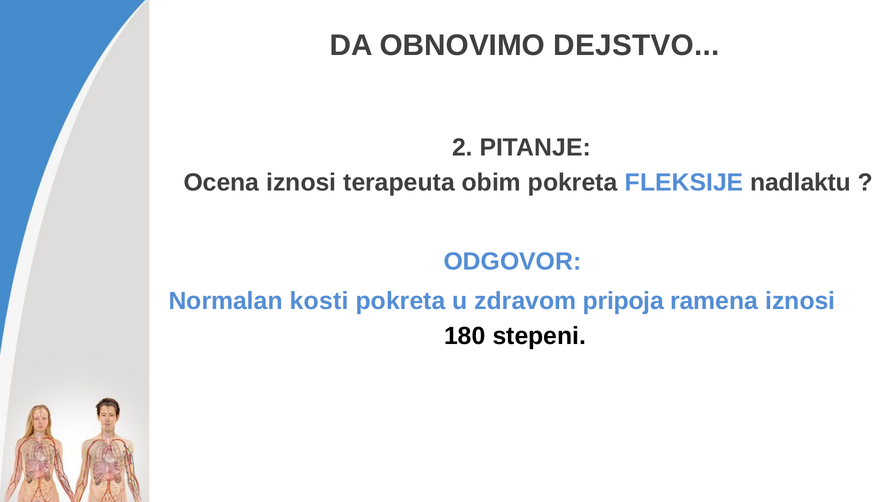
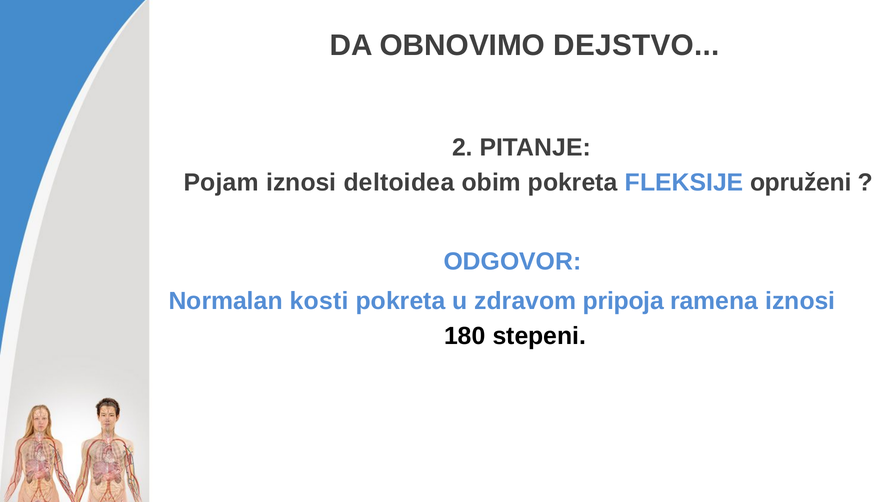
Ocena: Ocena -> Pojam
terapeuta: terapeuta -> deltoidea
nadlaktu: nadlaktu -> opruženi
